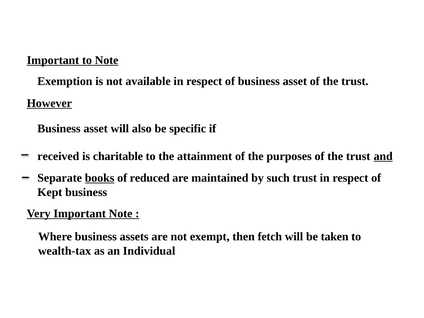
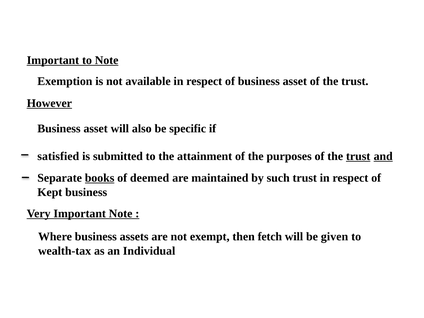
received: received -> satisfied
charitable: charitable -> submitted
trust at (358, 156) underline: none -> present
reduced: reduced -> deemed
taken: taken -> given
